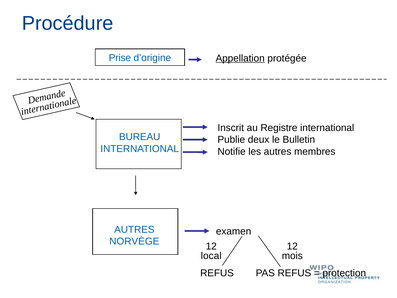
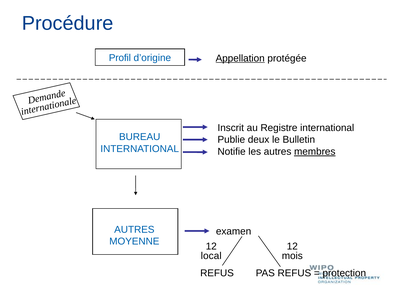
Prise: Prise -> Profil
membres underline: none -> present
NORVÈGE: NORVÈGE -> MOYENNE
